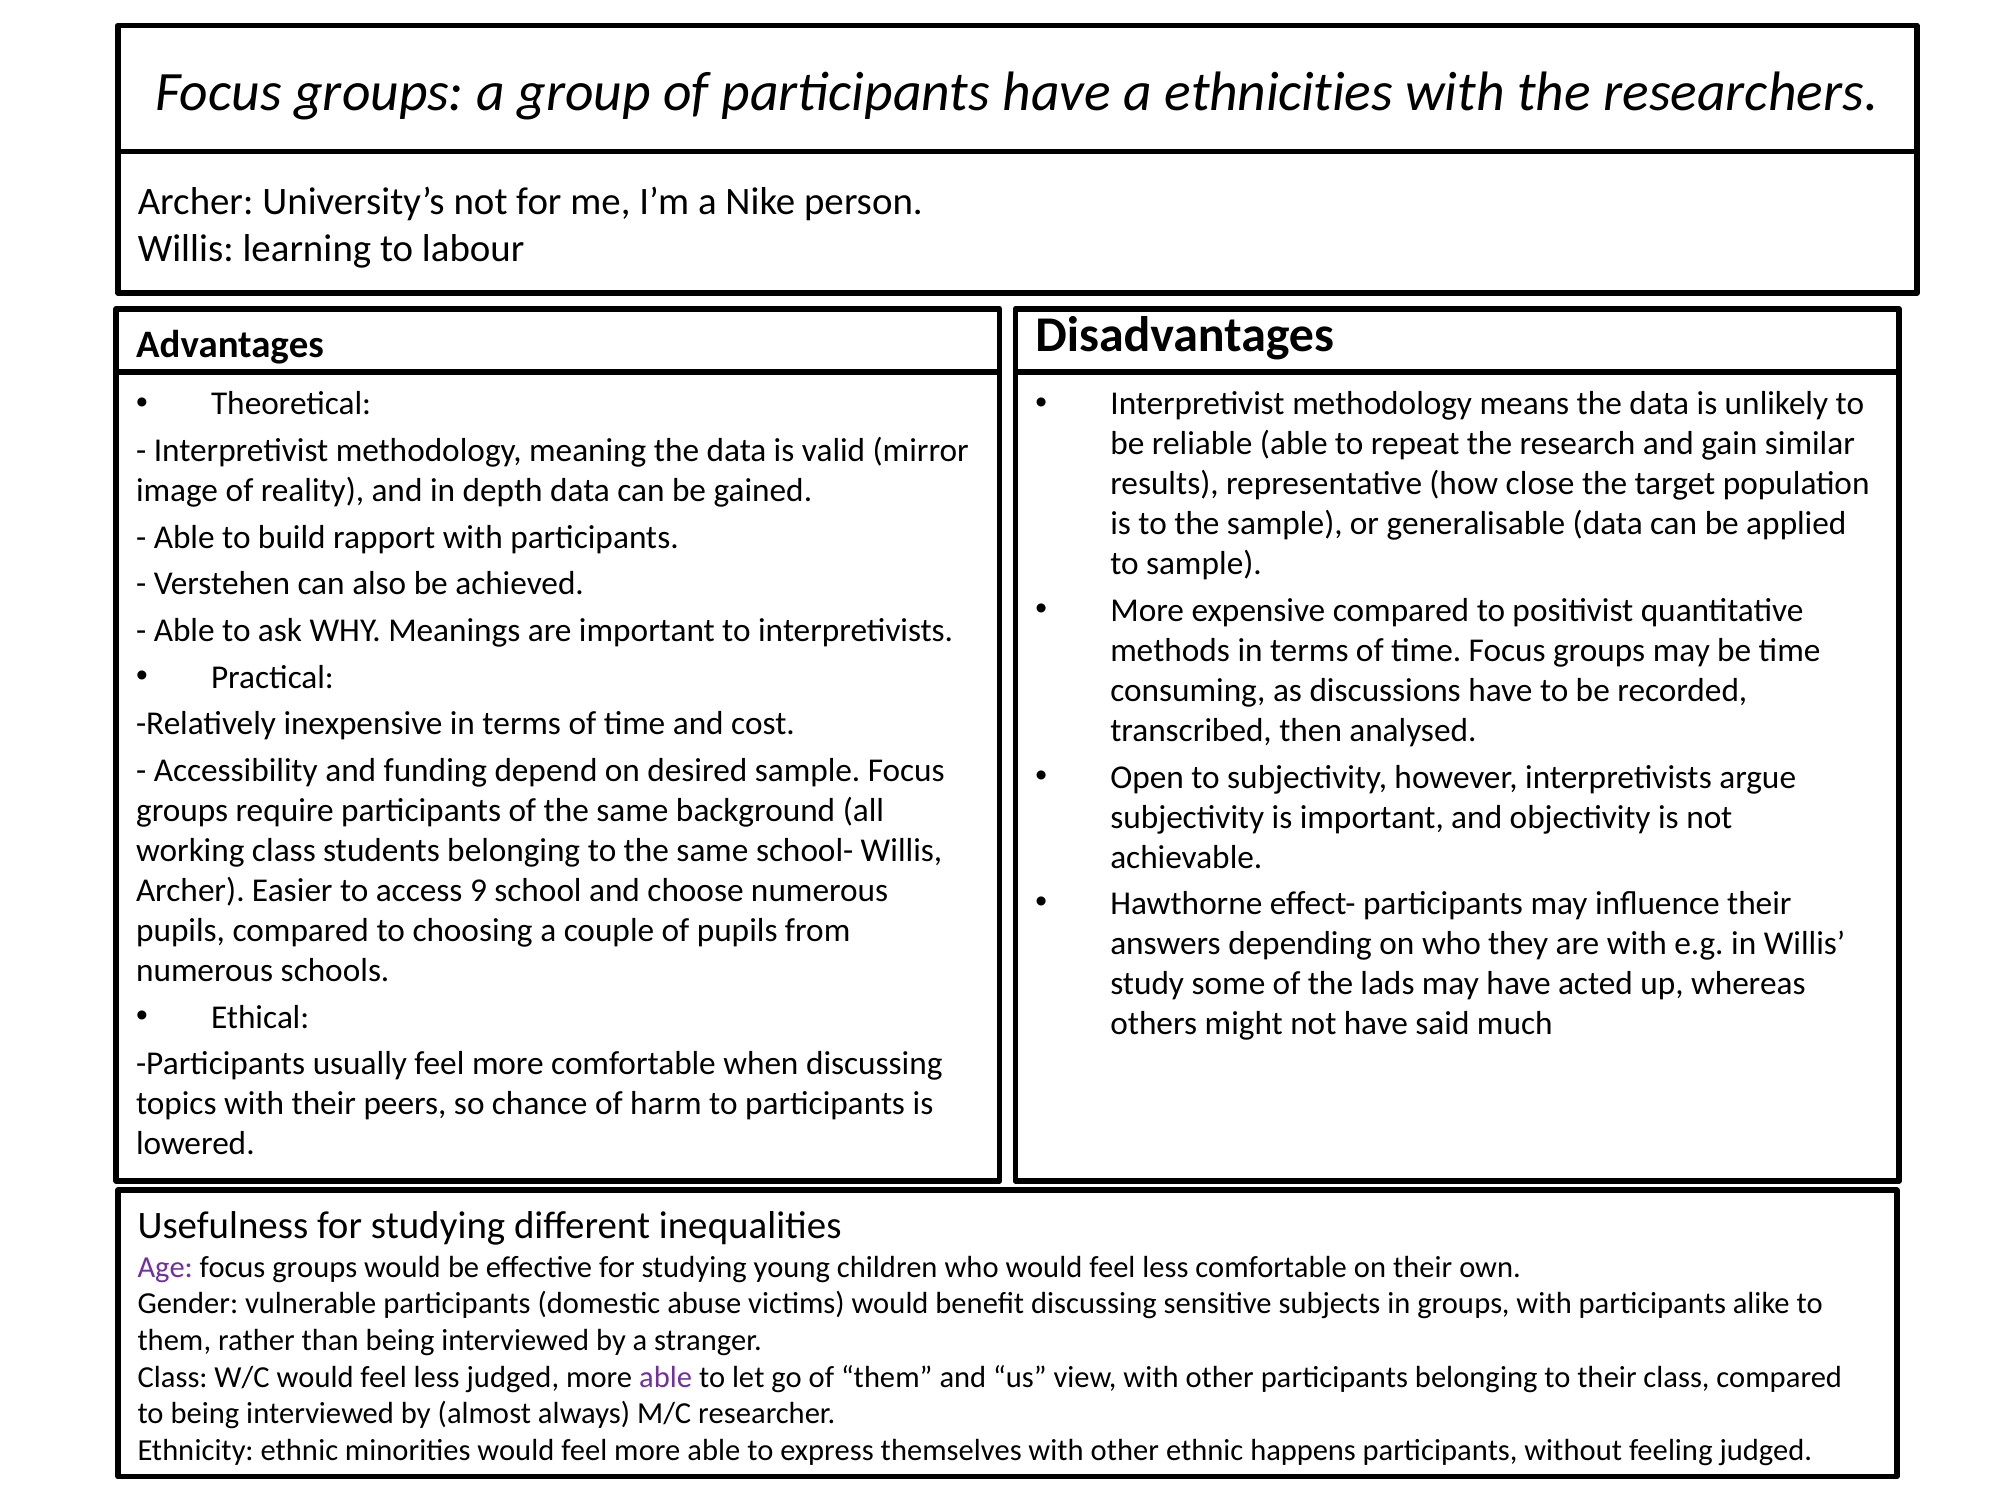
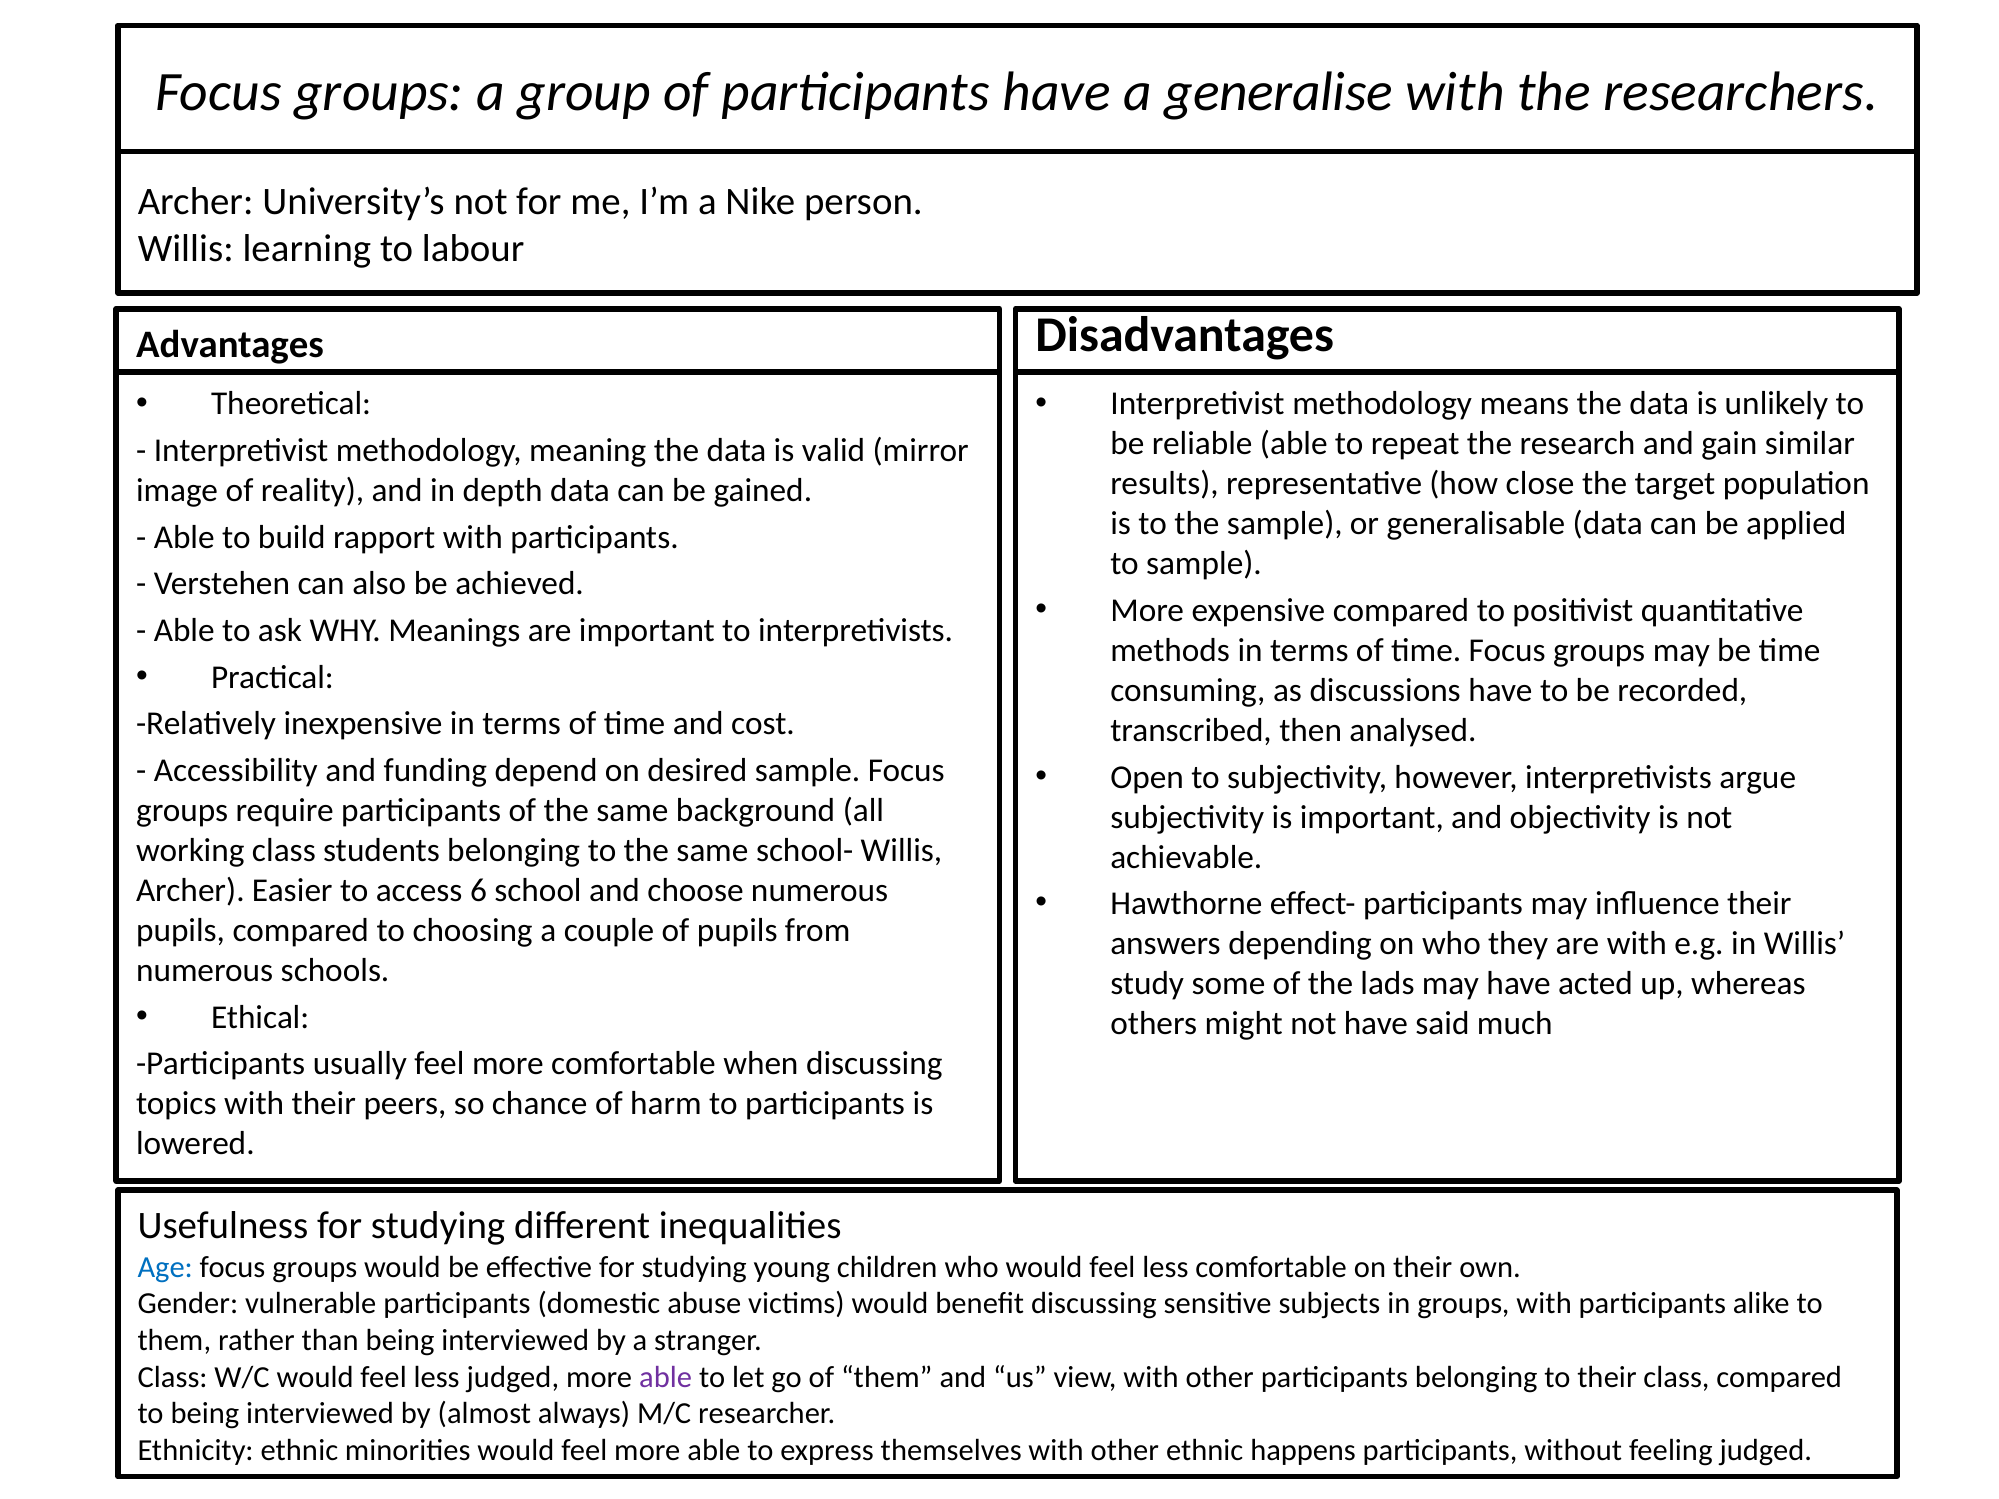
ethnicities: ethnicities -> generalise
9: 9 -> 6
Age colour: purple -> blue
